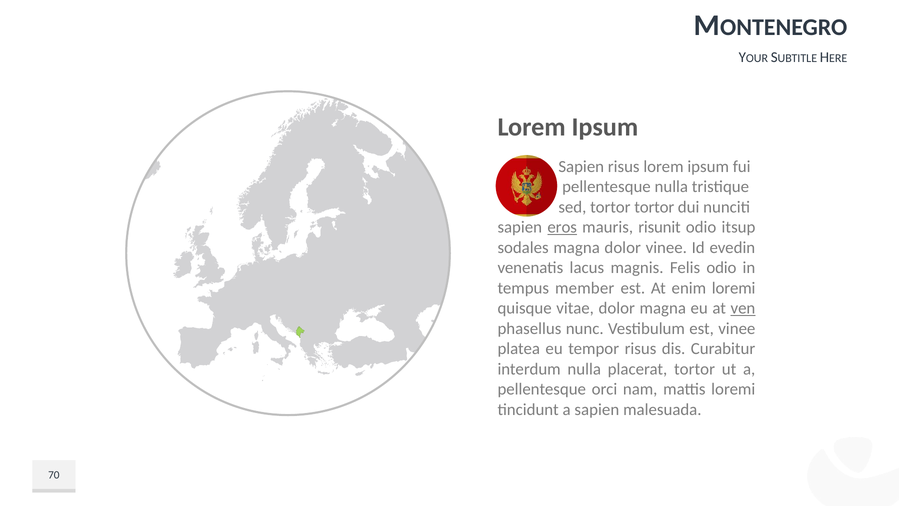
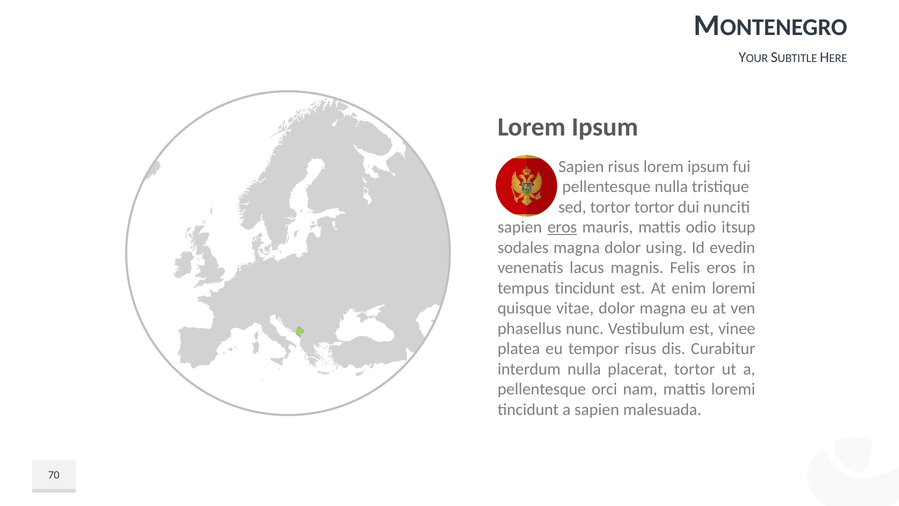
mauris risunit: risunit -> mattis
dolor vinee: vinee -> using
Felis odio: odio -> eros
tempus member: member -> tincidunt
ven underline: present -> none
